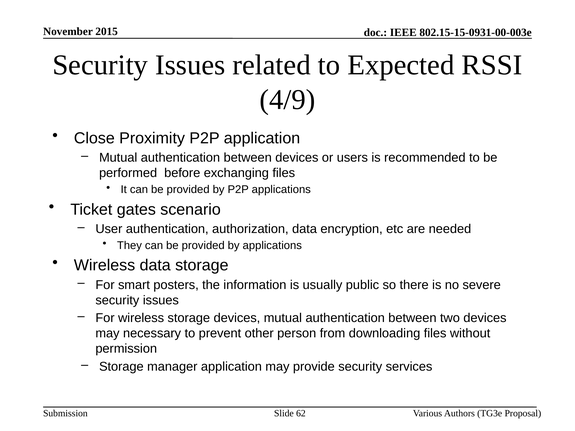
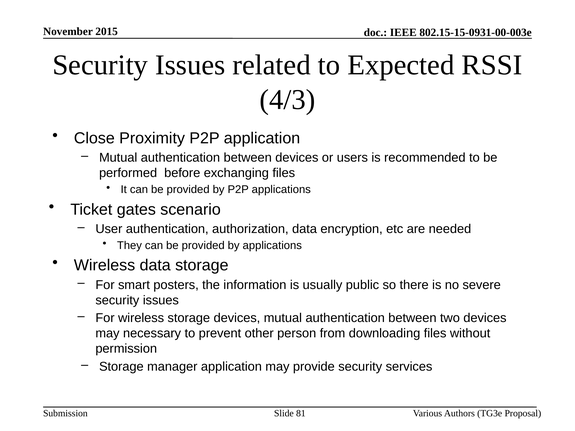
4/9: 4/9 -> 4/3
62: 62 -> 81
